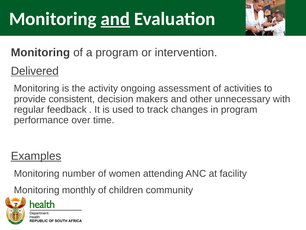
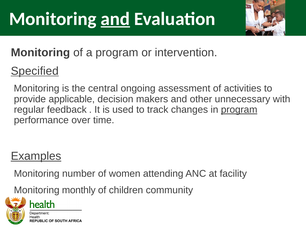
Delivered: Delivered -> Specified
activity: activity -> central
consistent: consistent -> applicable
program at (239, 109) underline: none -> present
